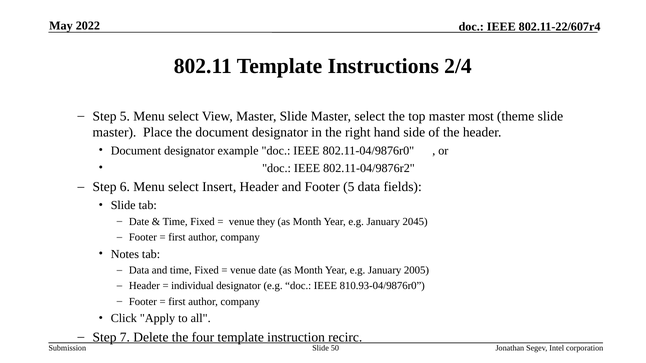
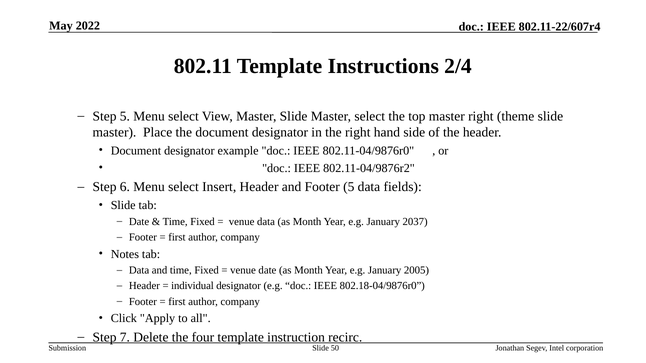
master most: most -> right
venue they: they -> data
2045: 2045 -> 2037
810.93-04/9876r0: 810.93-04/9876r0 -> 802.18-04/9876r0
